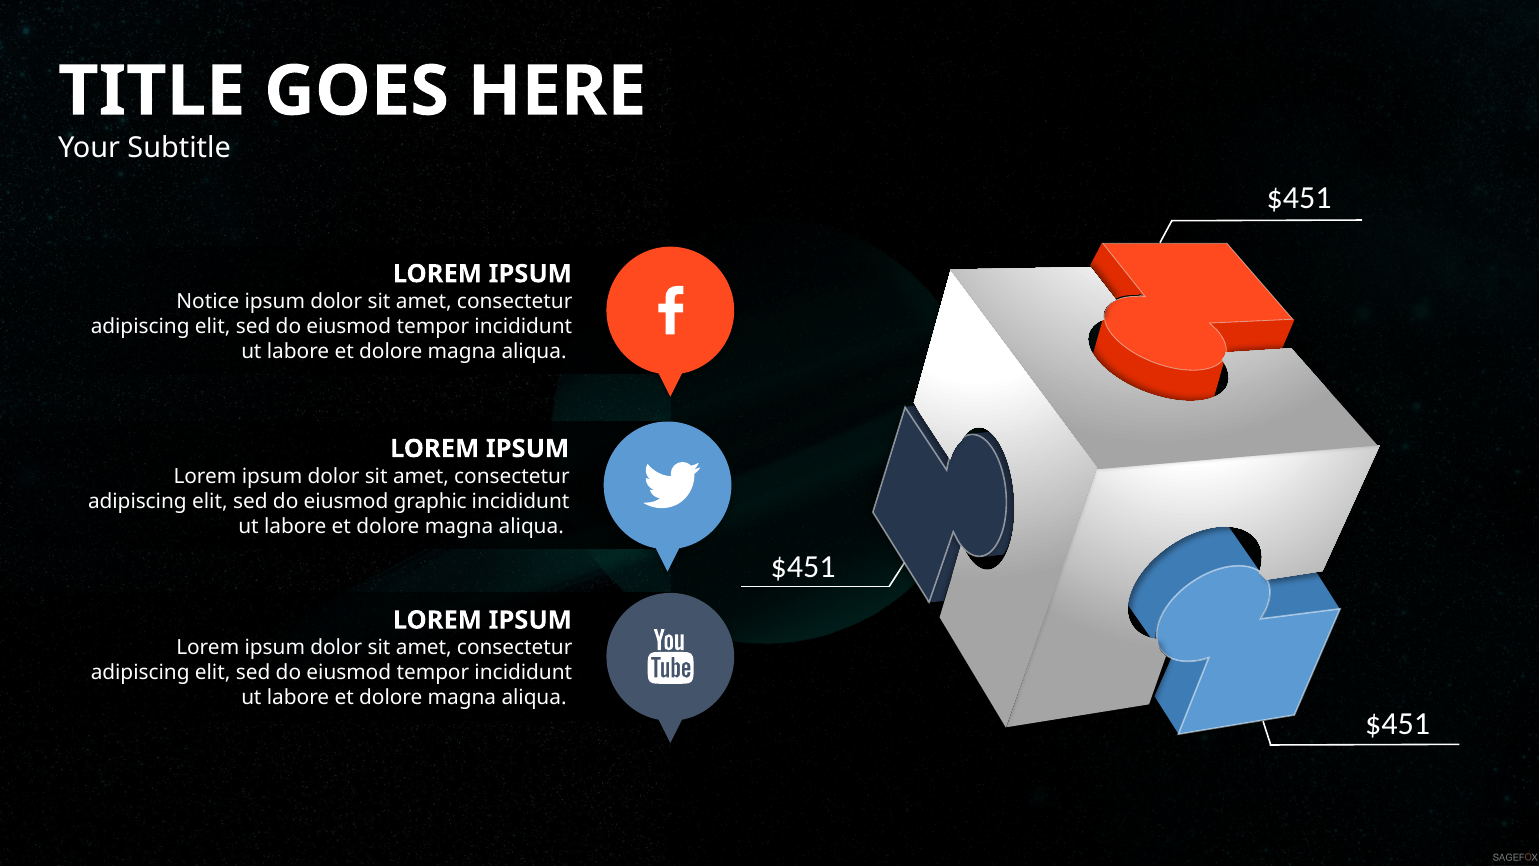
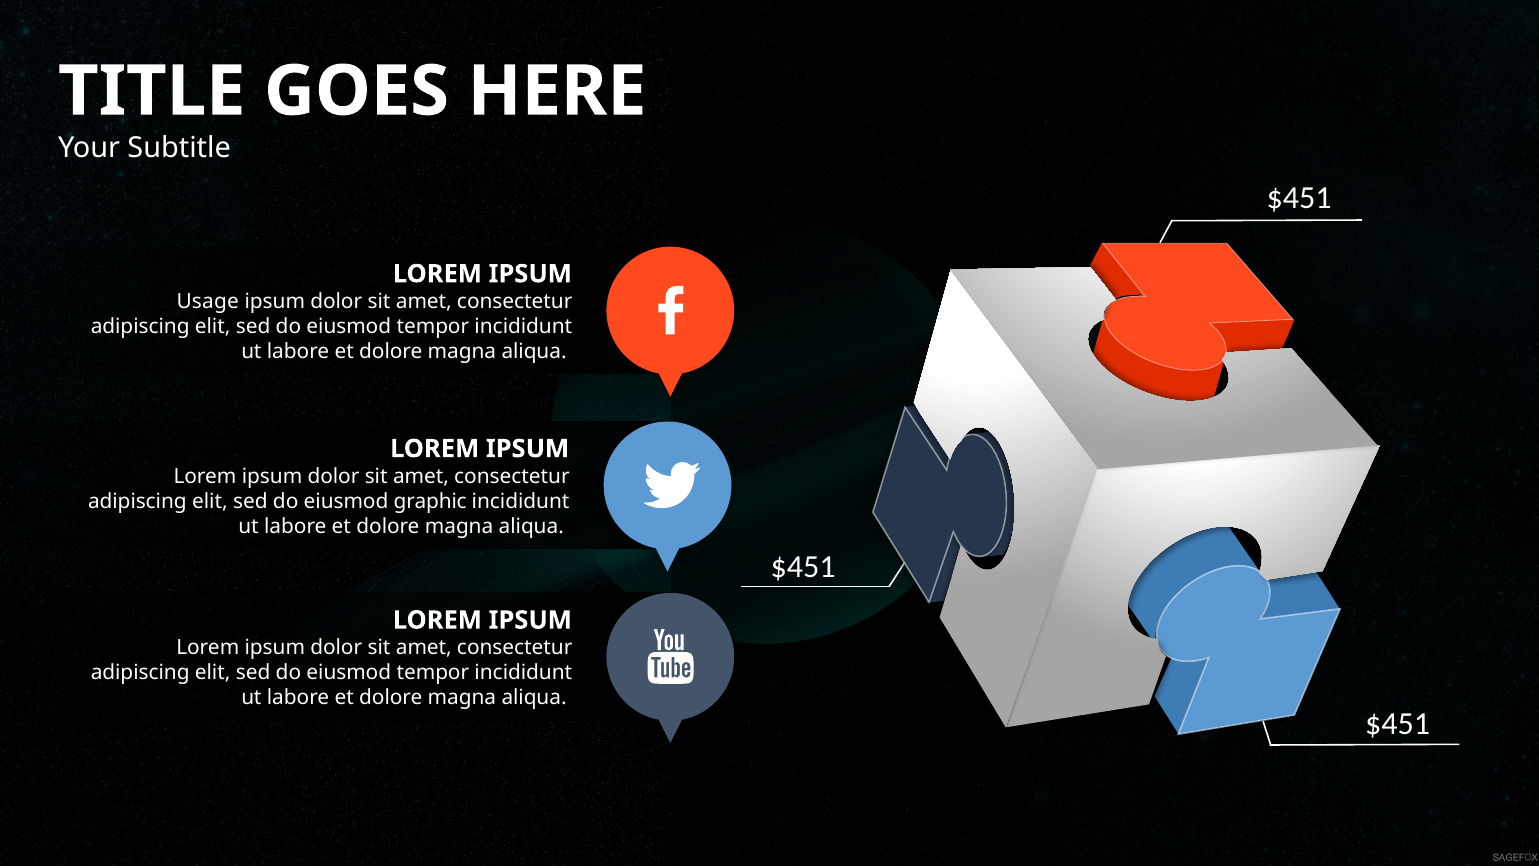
Notice: Notice -> Usage
